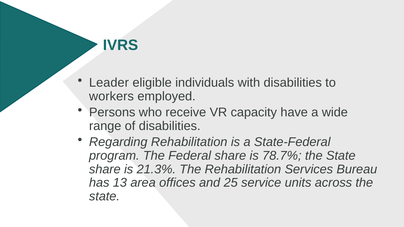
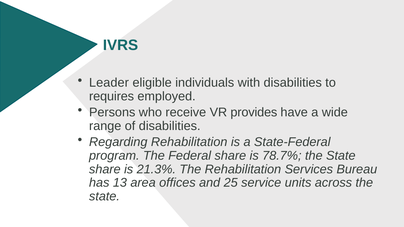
workers: workers -> requires
capacity: capacity -> provides
